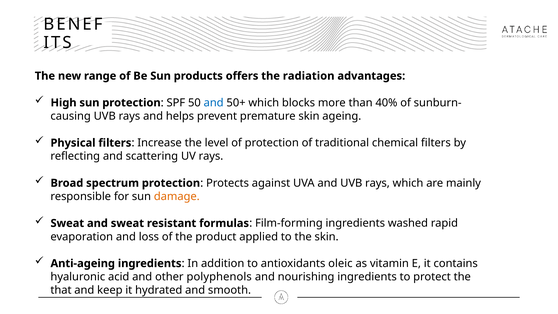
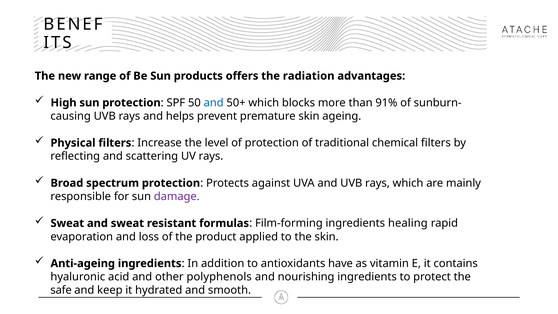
40%: 40% -> 91%
damage colour: orange -> purple
washed: washed -> healing
oleic: oleic -> have
that: that -> safe
